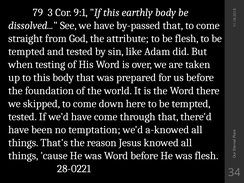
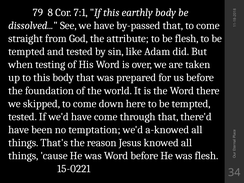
79 3: 3 -> 8
9:1: 9:1 -> 7:1
28-0221: 28-0221 -> 15-0221
